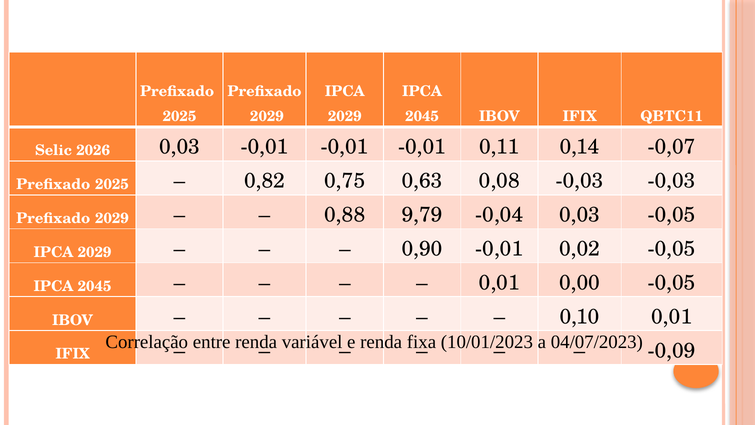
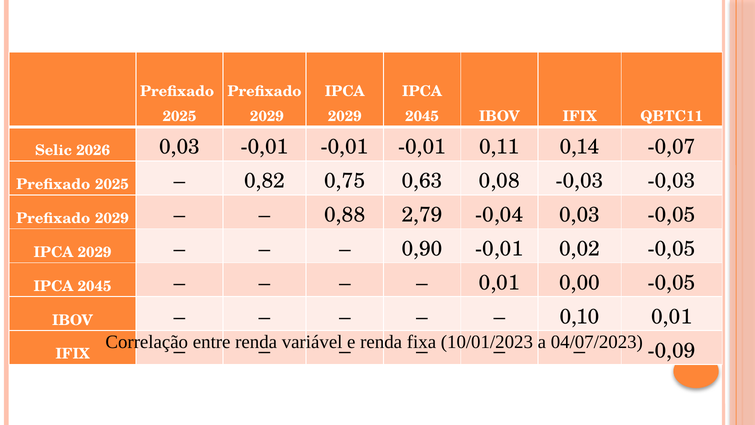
9,79: 9,79 -> 2,79
